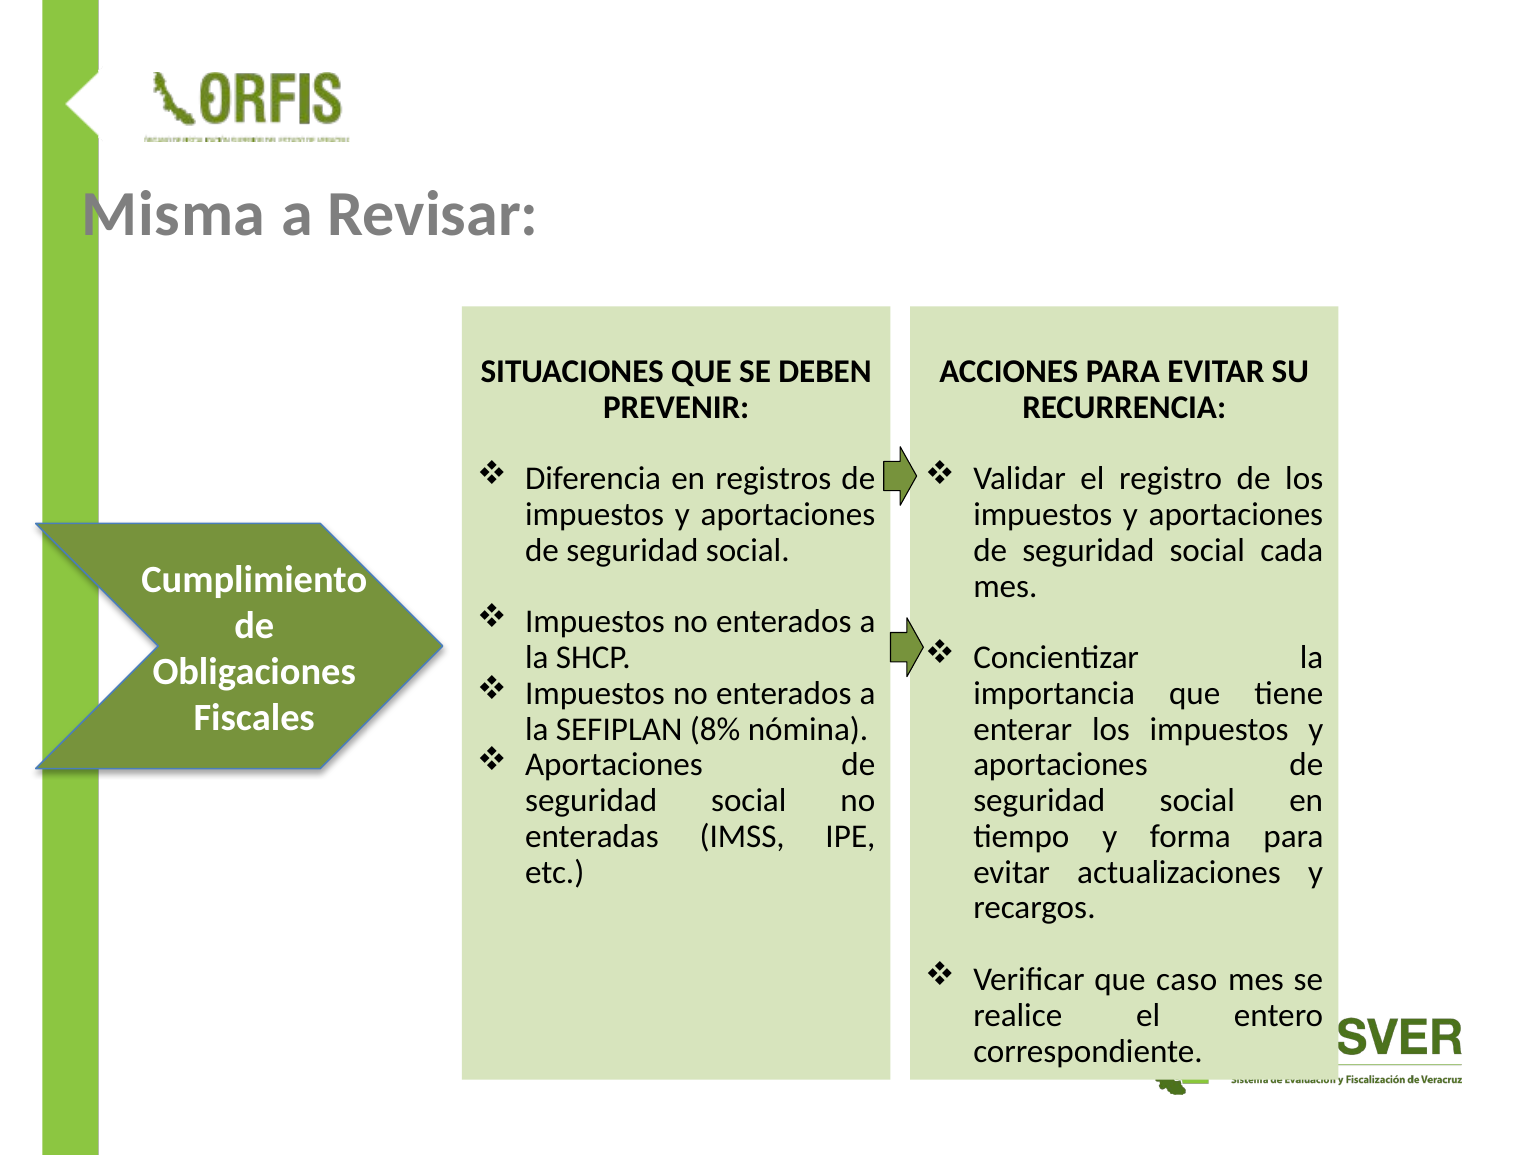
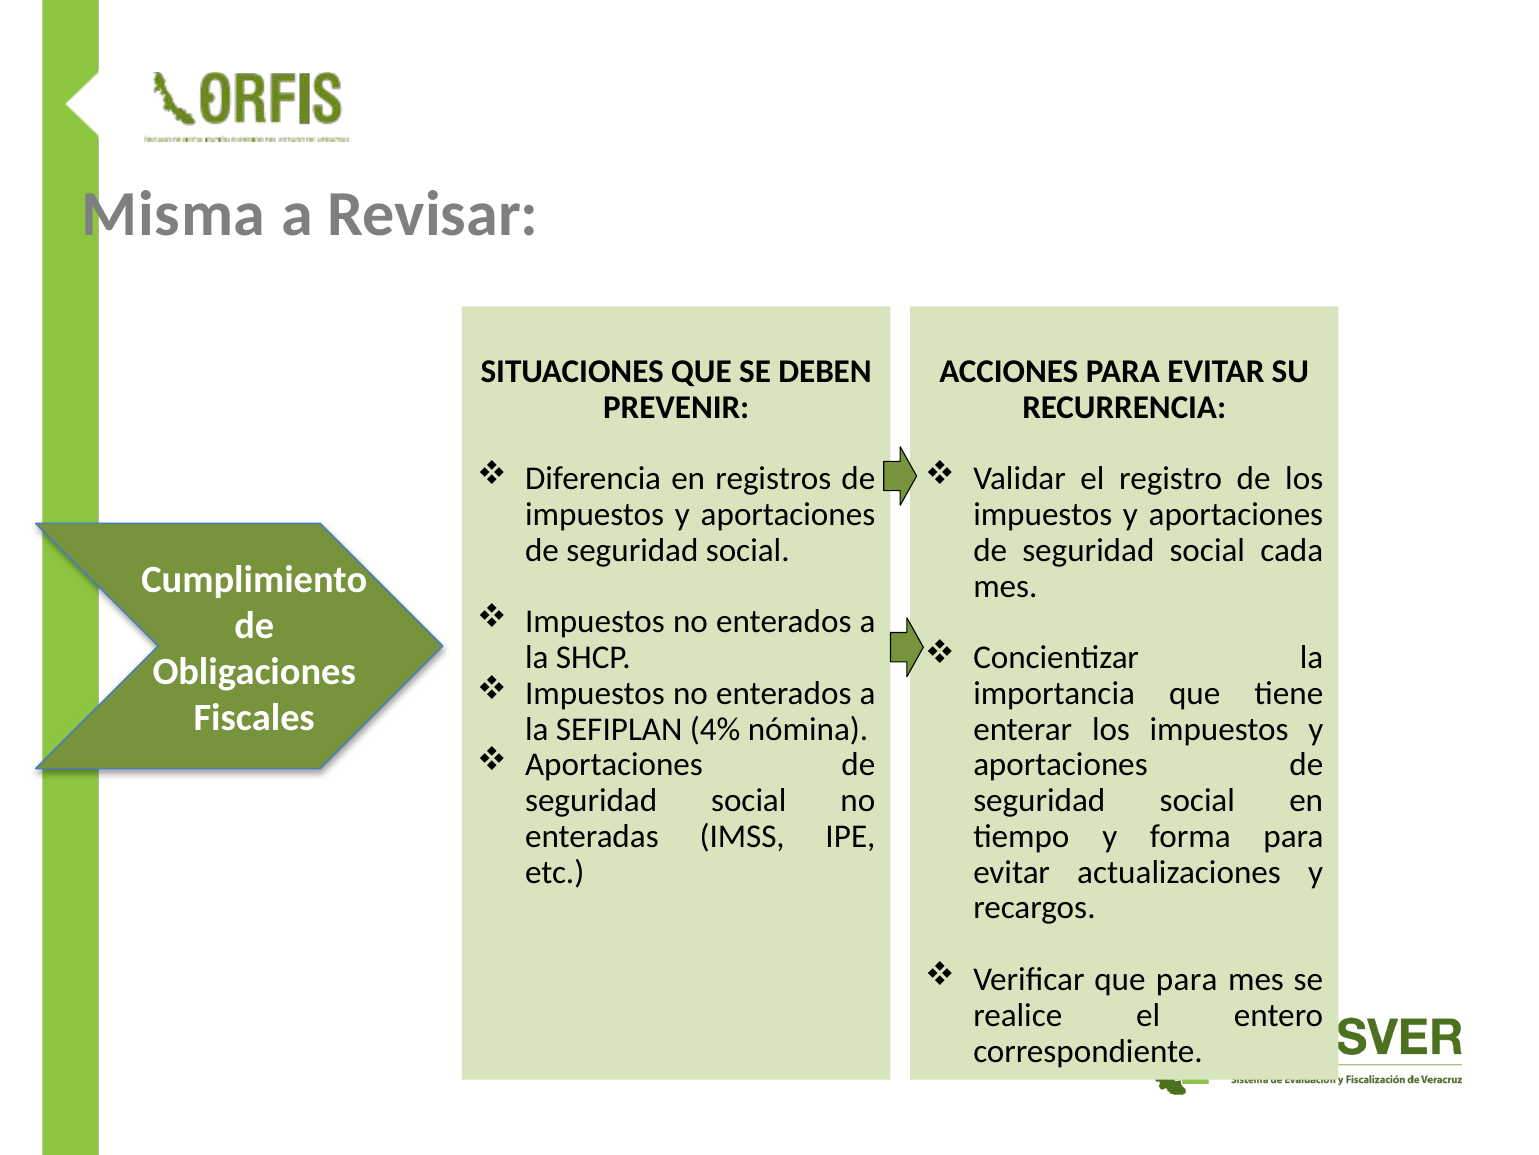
8%: 8% -> 4%
que caso: caso -> para
